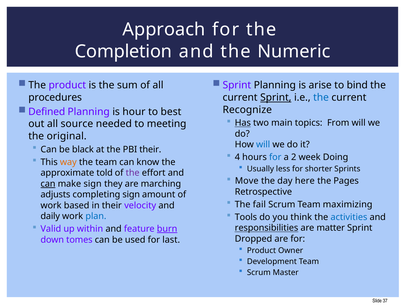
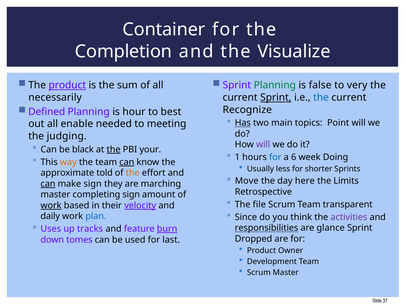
Approach: Approach -> Container
Numeric: Numeric -> Visualize
product at (67, 85) underline: none -> present
Planning at (275, 85) colour: black -> green
arise: arise -> false
bind: bind -> very
procedures: procedures -> necessarily
From: From -> Point
source: source -> enable
original: original -> judging
will at (263, 144) colour: blue -> purple
the at (114, 149) underline: none -> present
PBI their: their -> your
4: 4 -> 1
2: 2 -> 6
can at (127, 162) underline: none -> present
the at (133, 173) colour: purple -> orange
Pages: Pages -> Limits
adjusts at (55, 194): adjusts -> master
fail: fail -> file
maximizing: maximizing -> transparent
work at (51, 205) underline: none -> present
velocity underline: none -> present
Tools: Tools -> Since
activities colour: blue -> purple
Valid: Valid -> Uses
within: within -> tracks
matter: matter -> glance
